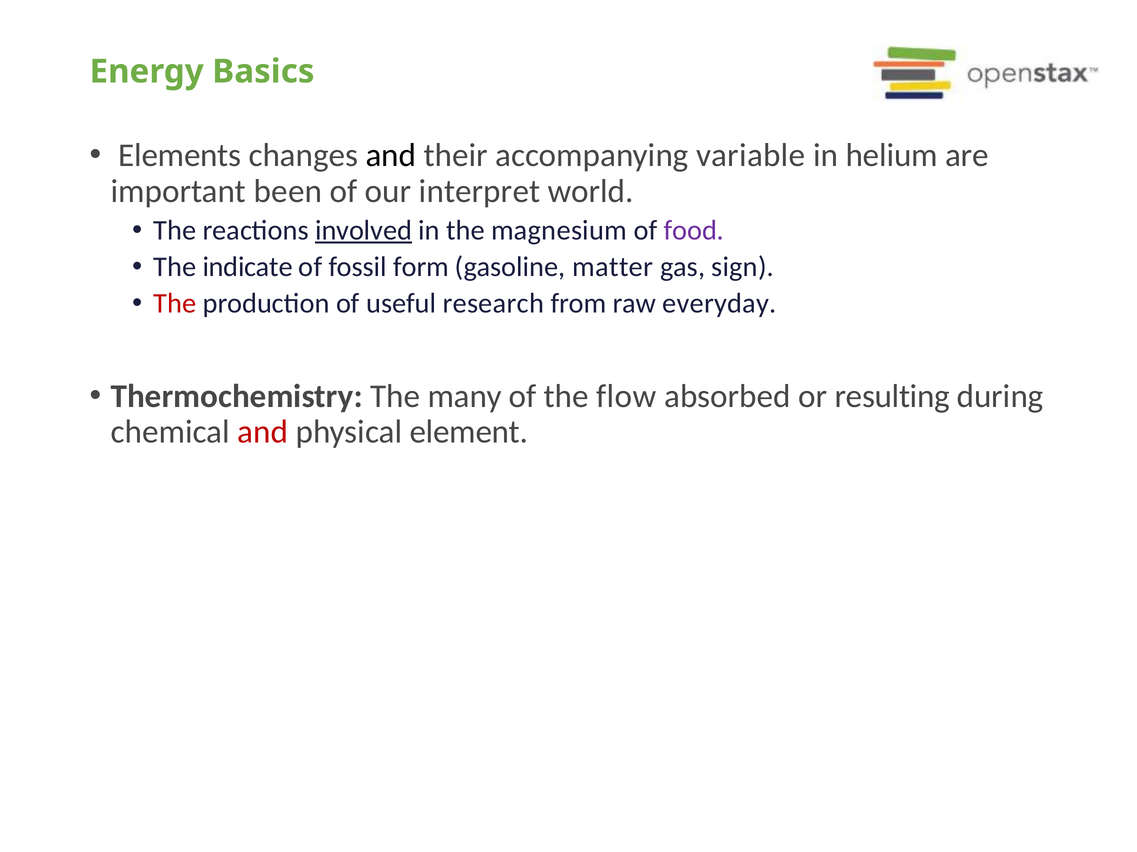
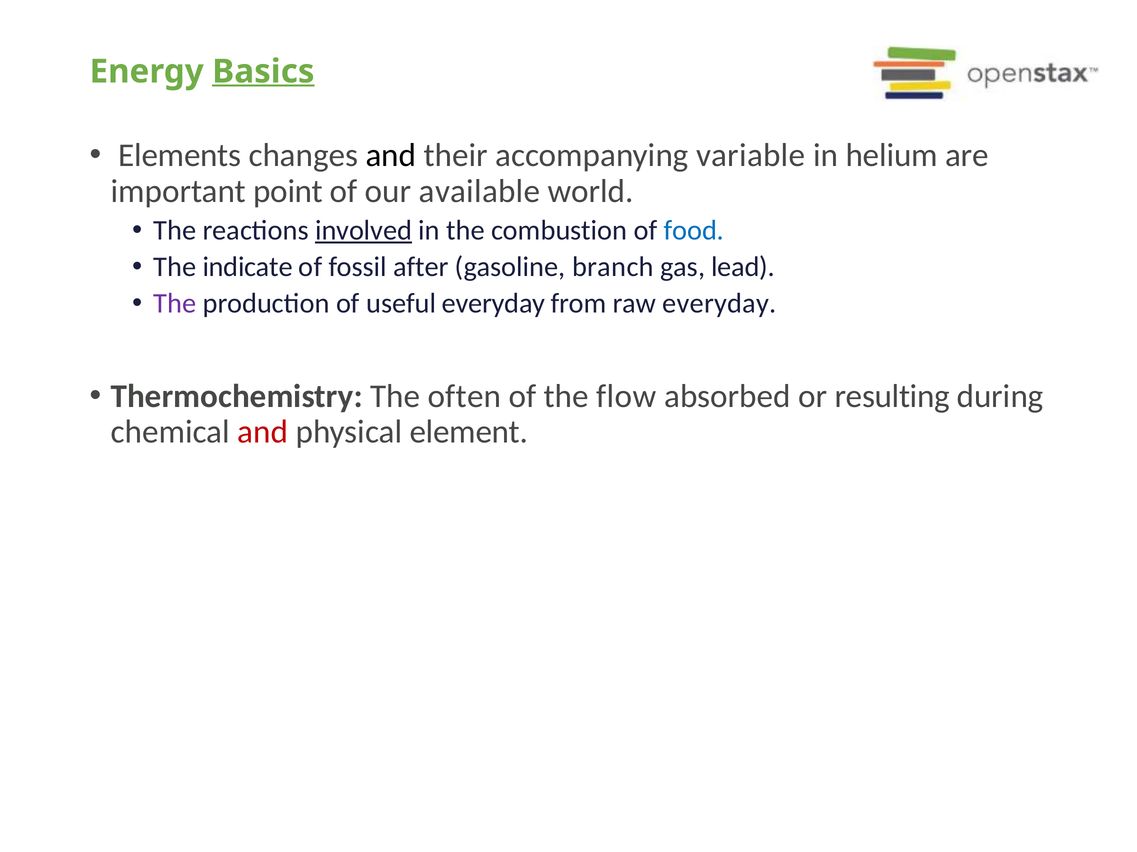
Basics underline: none -> present
been: been -> point
interpret: interpret -> available
magnesium: magnesium -> combustion
food colour: purple -> blue
form: form -> after
matter: matter -> branch
sign: sign -> lead
The at (175, 304) colour: red -> purple
useful research: research -> everyday
many: many -> often
